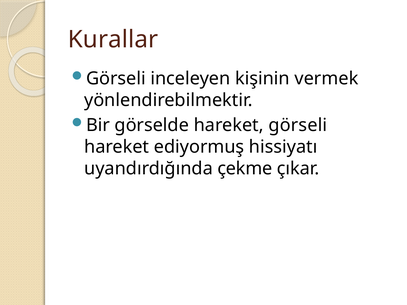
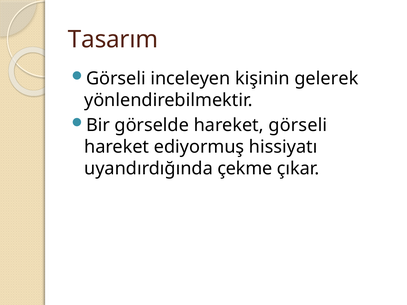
Kurallar: Kurallar -> Tasarım
vermek: vermek -> gelerek
